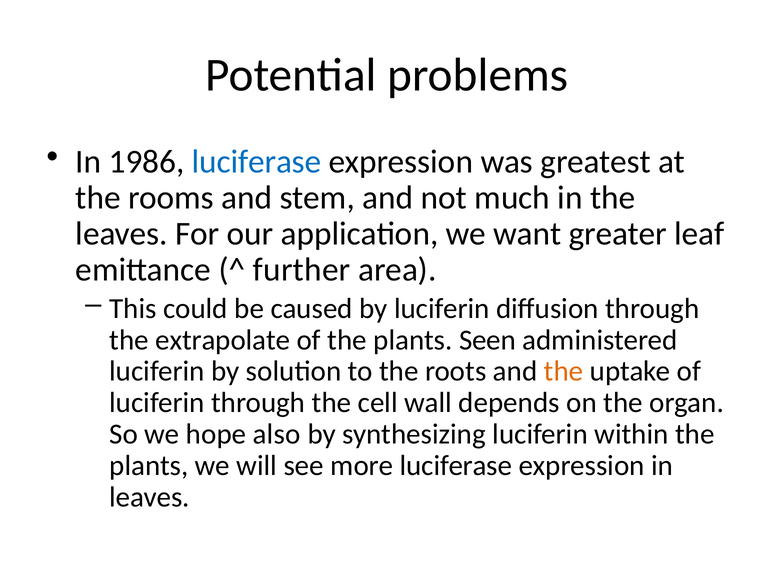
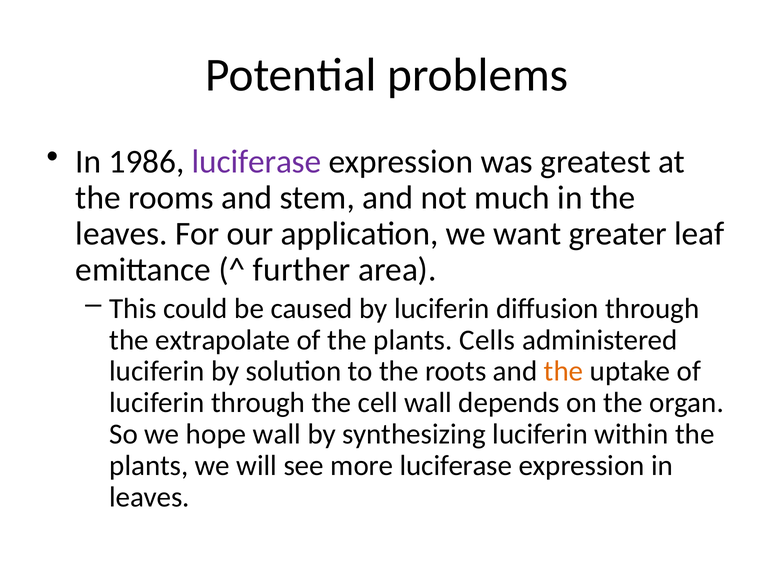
luciferase at (257, 162) colour: blue -> purple
Seen: Seen -> Cells
hope also: also -> wall
